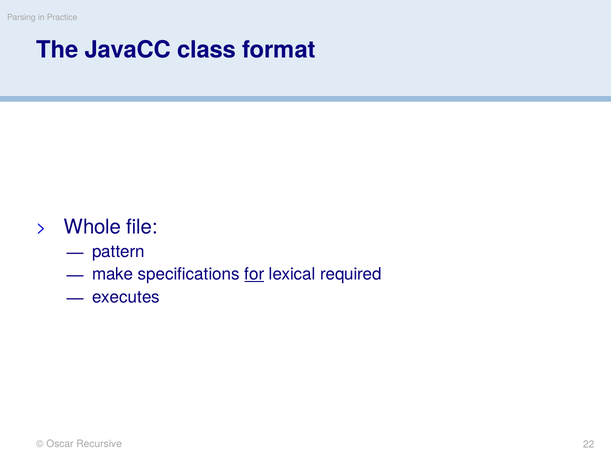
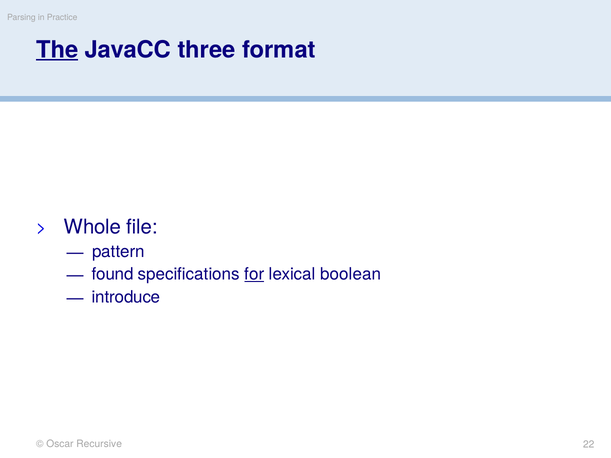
The underline: none -> present
class: class -> three
make: make -> found
required: required -> boolean
executes: executes -> introduce
